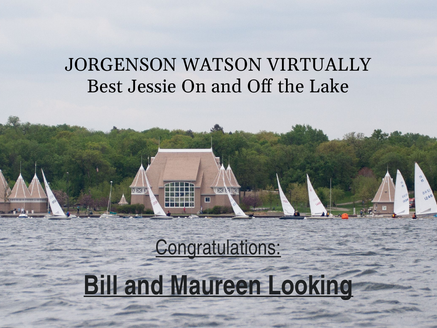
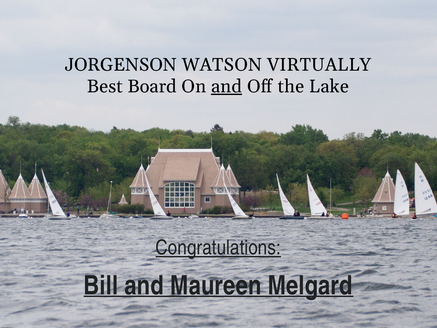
Jessie: Jessie -> Board
and at (226, 86) underline: none -> present
Looking: Looking -> Melgard
